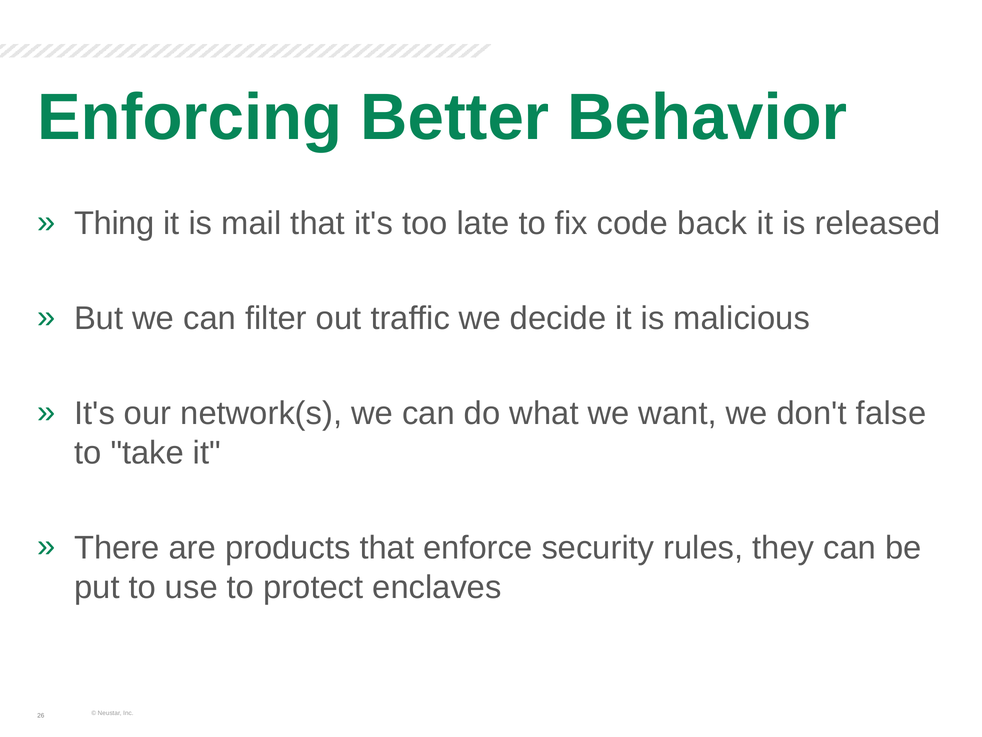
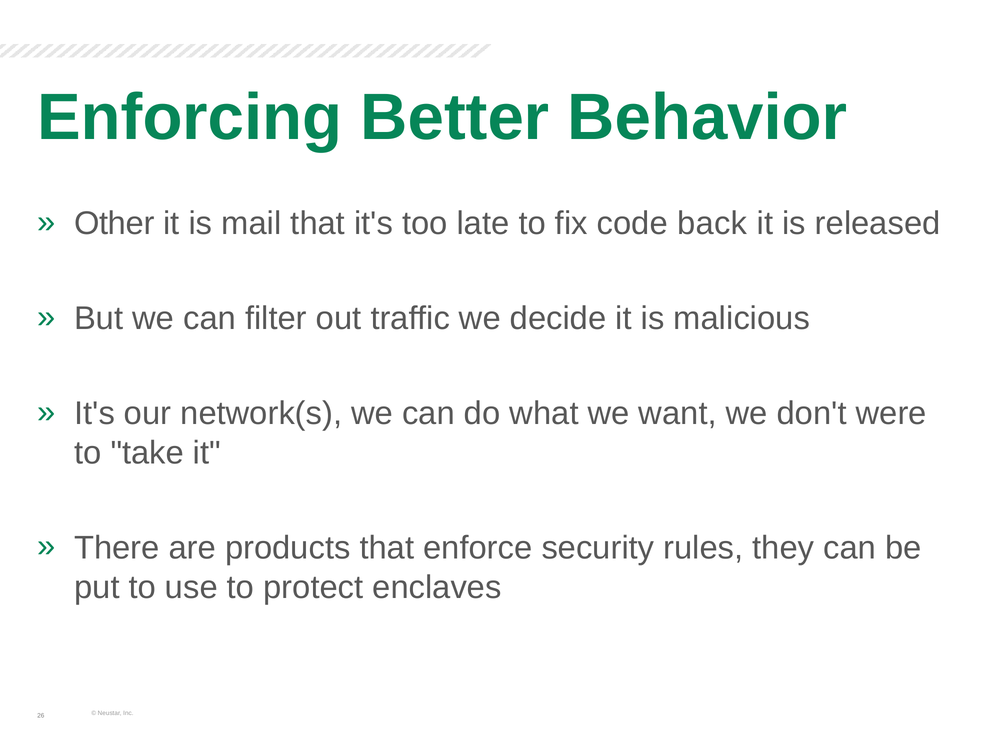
Thing: Thing -> Other
false: false -> were
